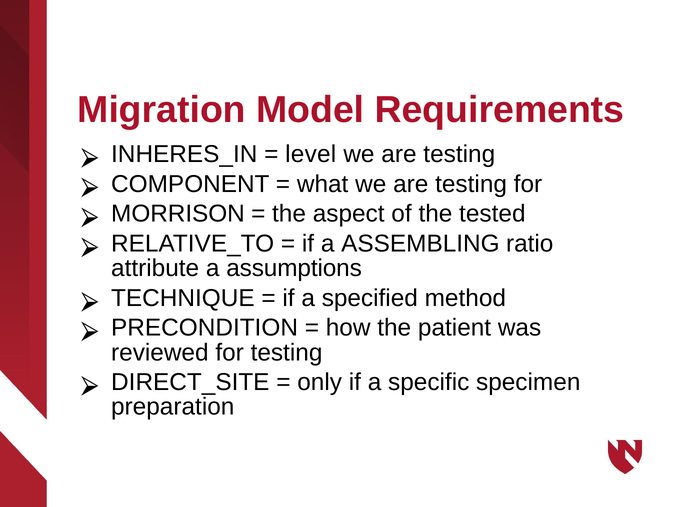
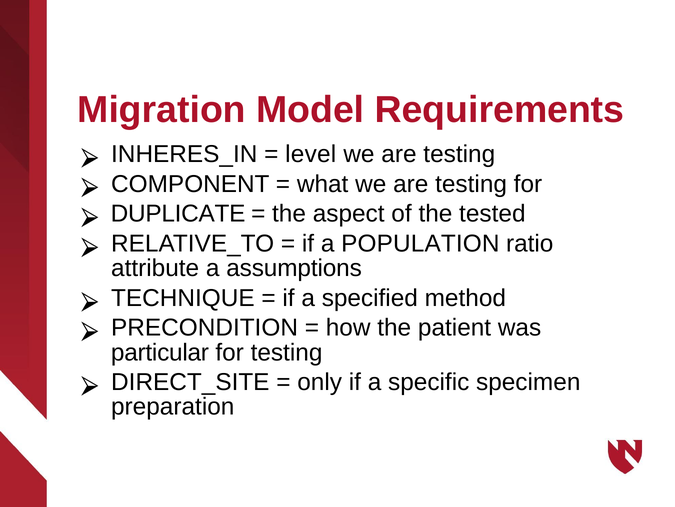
MORRISON: MORRISON -> DUPLICATE
ASSEMBLING: ASSEMBLING -> POPULATION
reviewed: reviewed -> particular
